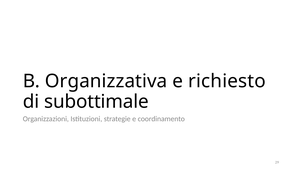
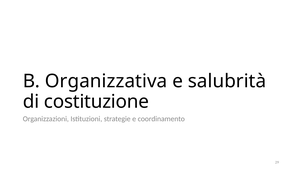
richiesto: richiesto -> salubrità
subottimale: subottimale -> costituzione
